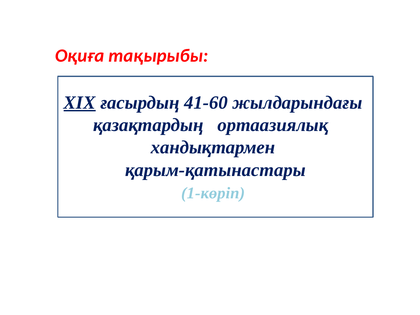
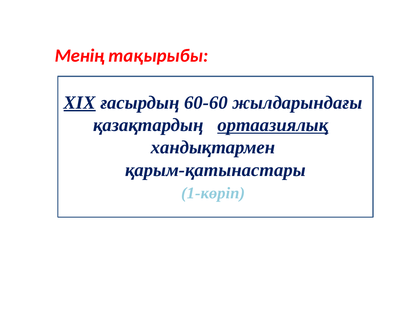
Оқиға: Оқиға -> Менің
41-60: 41-60 -> 60-60
ортаазиялық underline: none -> present
